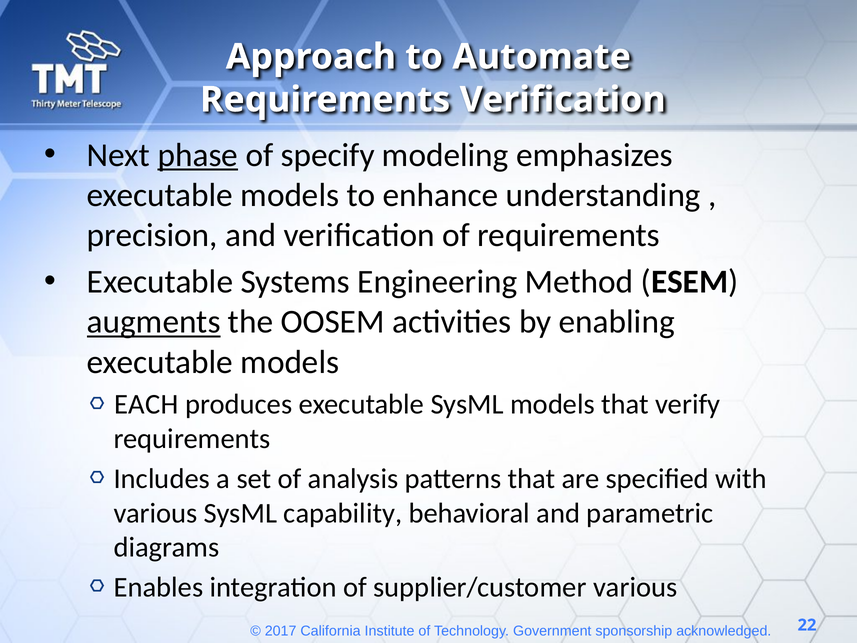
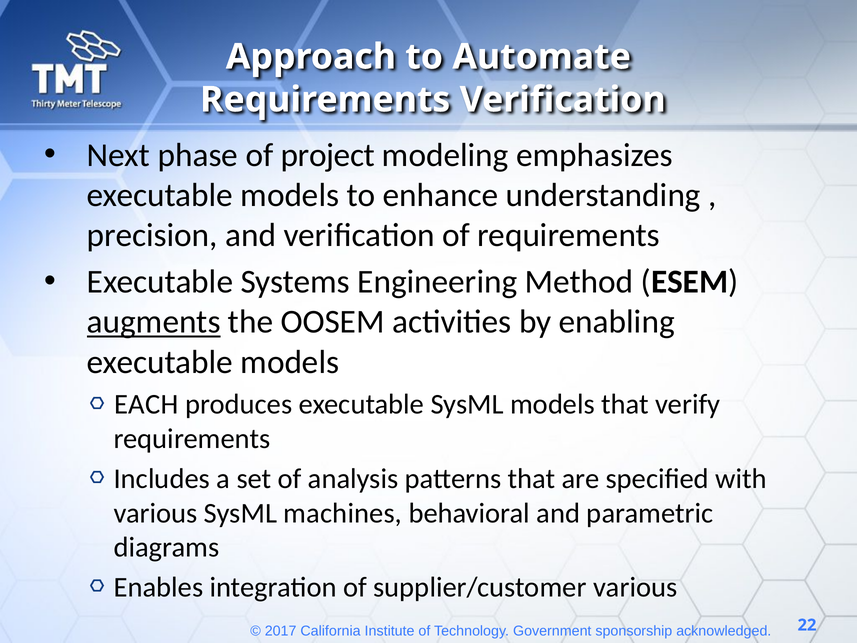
phase underline: present -> none
specify: specify -> project
capability: capability -> machines
